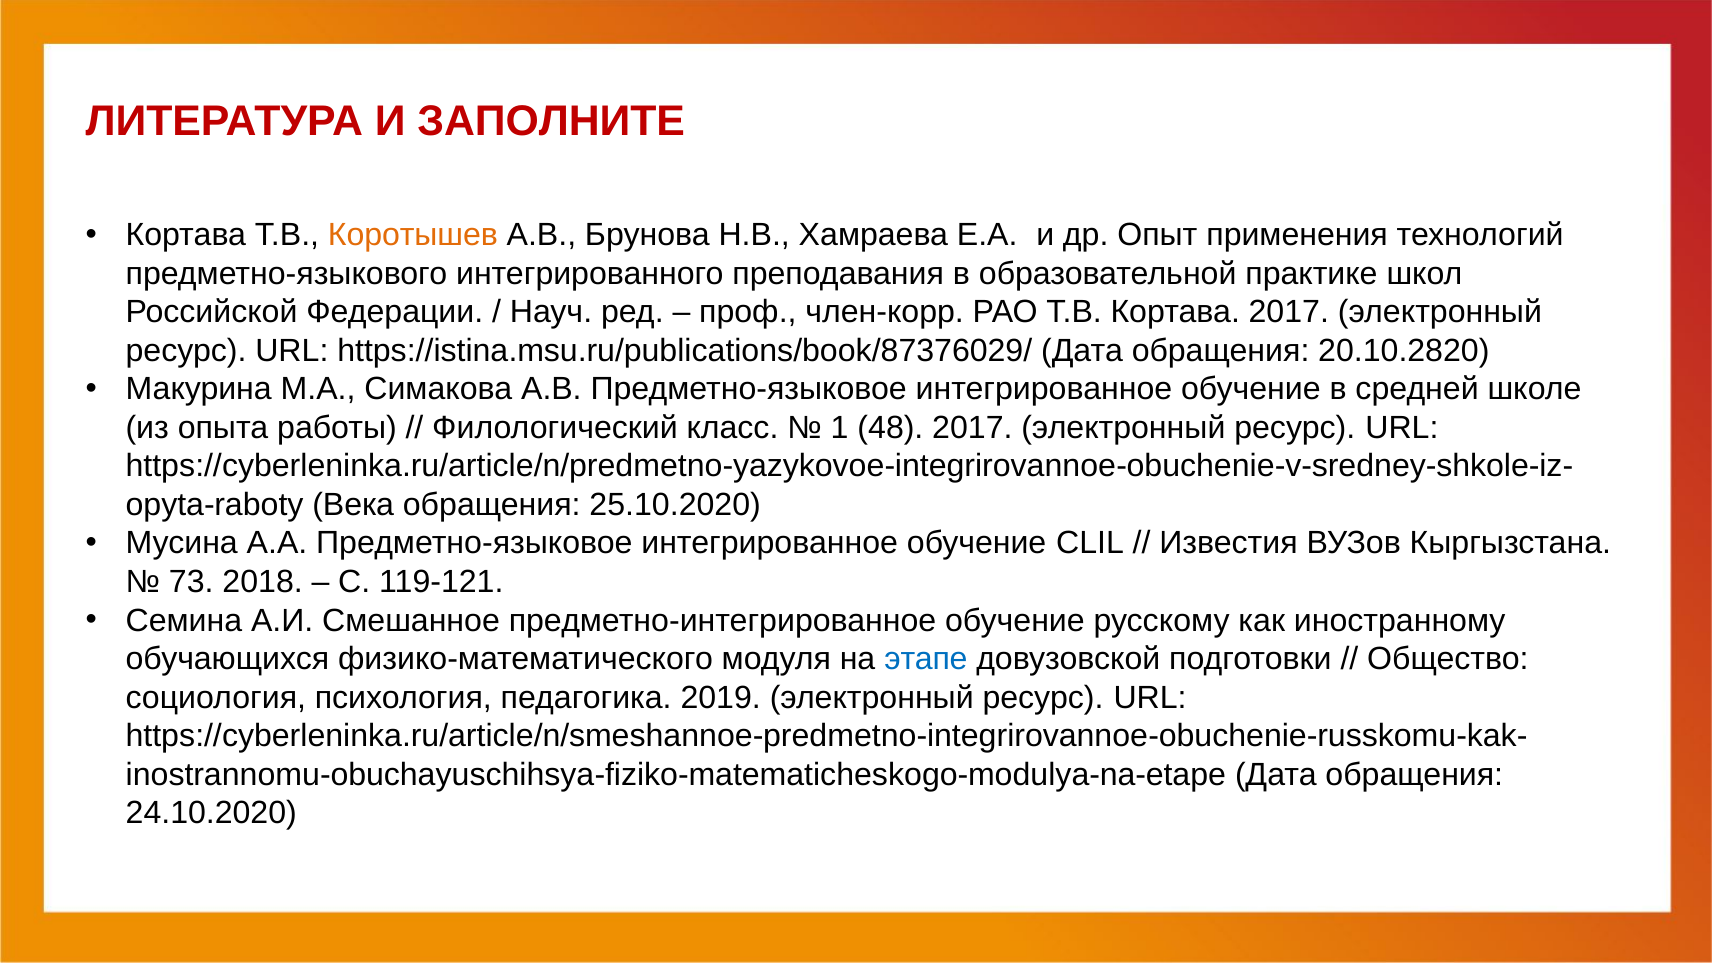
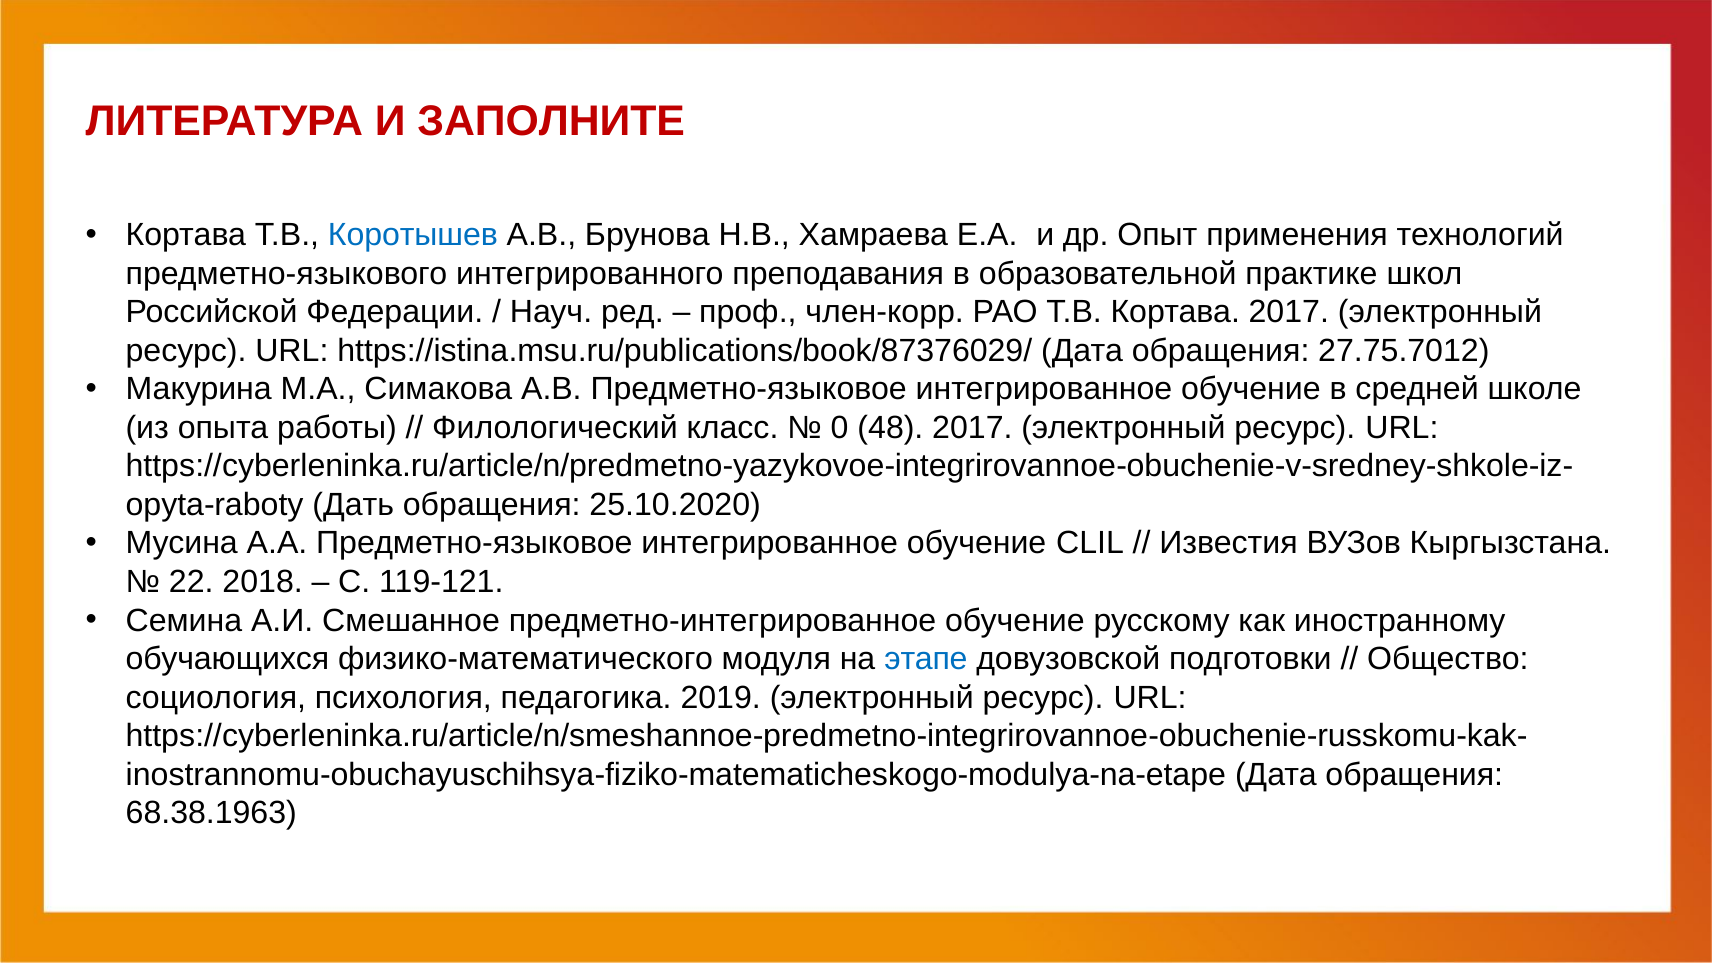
Коротышев colour: orange -> blue
20.10.2820: 20.10.2820 -> 27.75.7012
1: 1 -> 0
Века: Века -> Дать
73: 73 -> 22
24.10.2020: 24.10.2020 -> 68.38.1963
